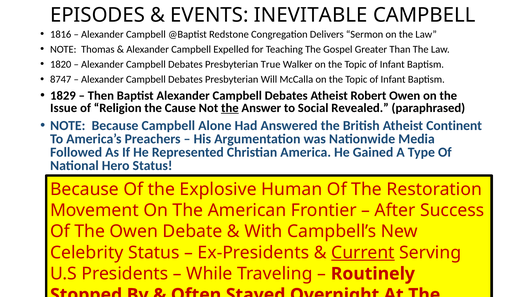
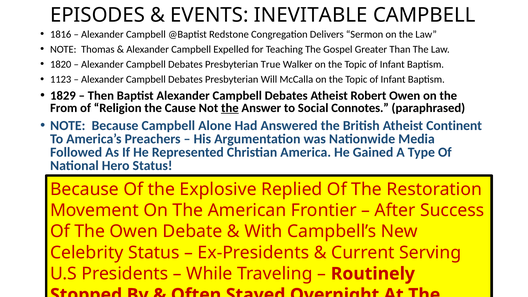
8747: 8747 -> 1123
Issue: Issue -> From
Revealed: Revealed -> Connotes
Human: Human -> Replied
Current underline: present -> none
